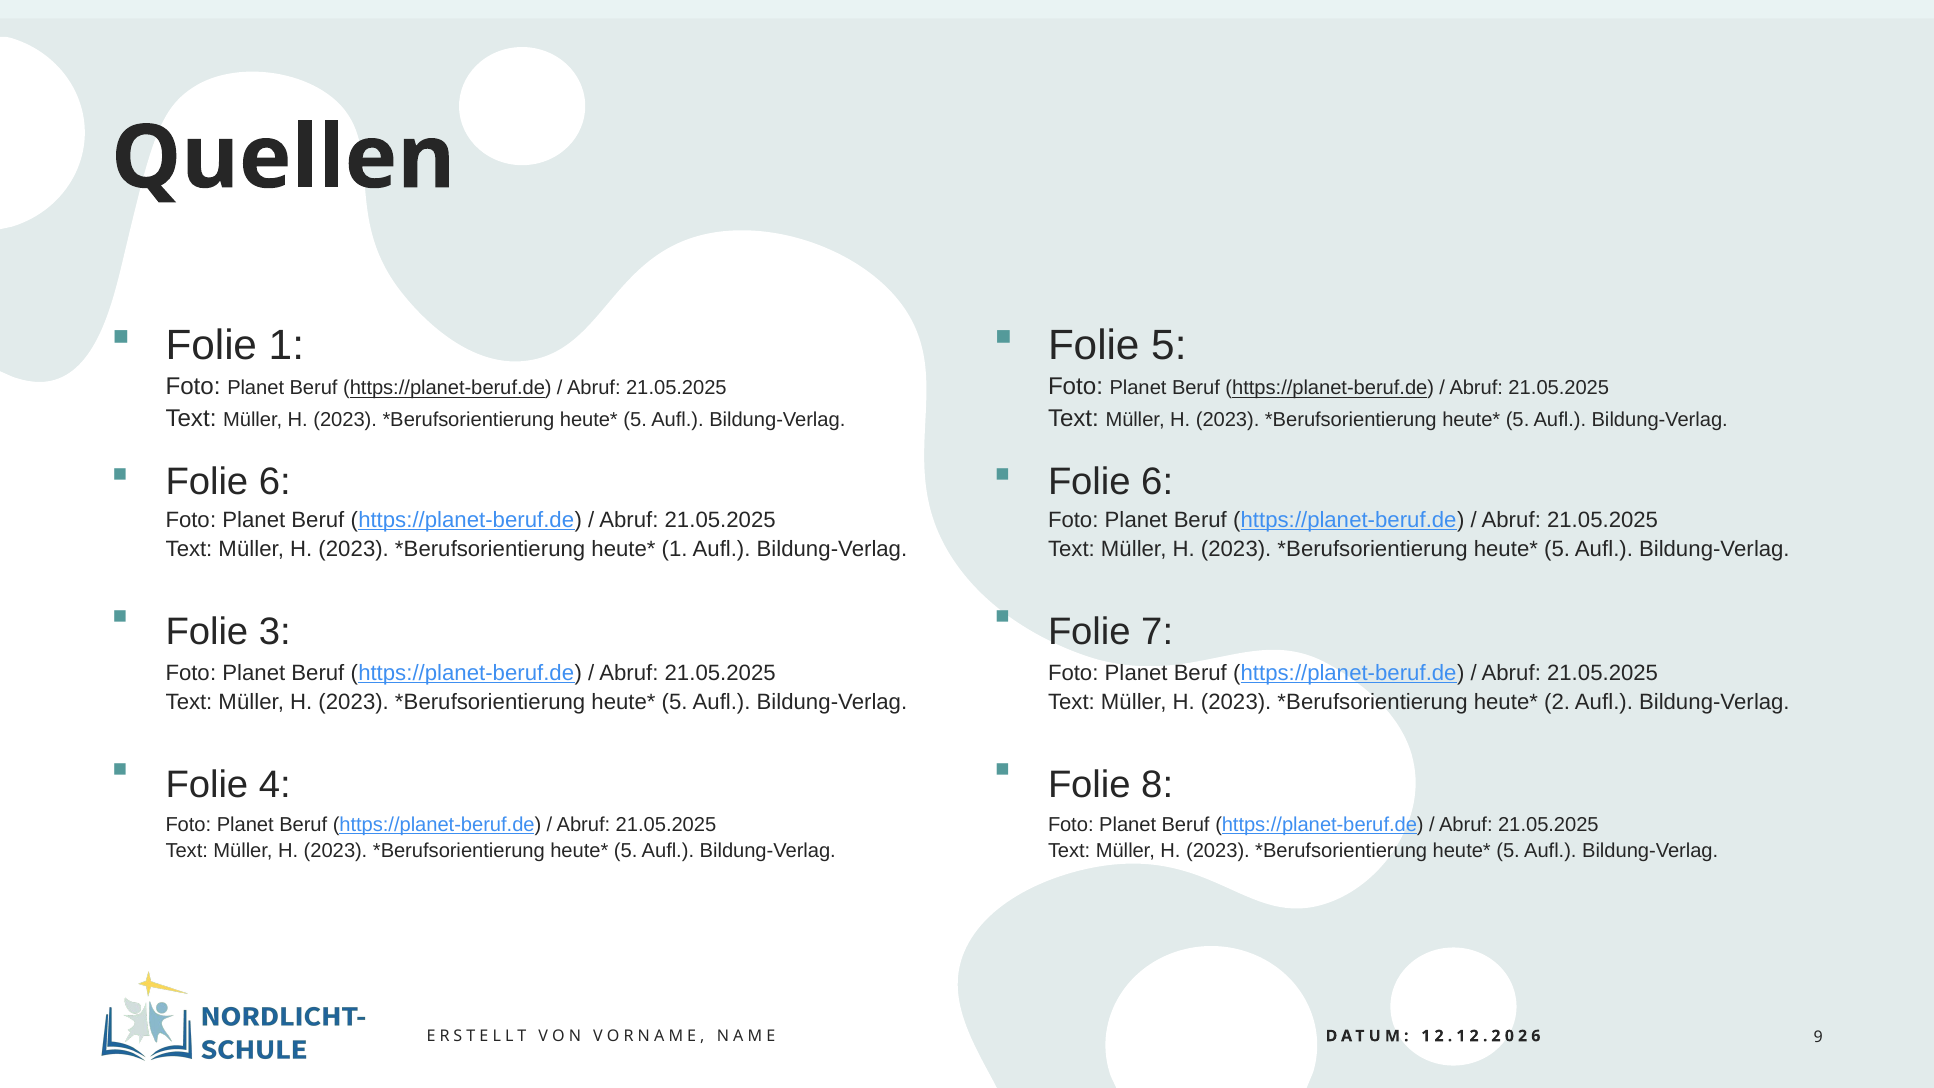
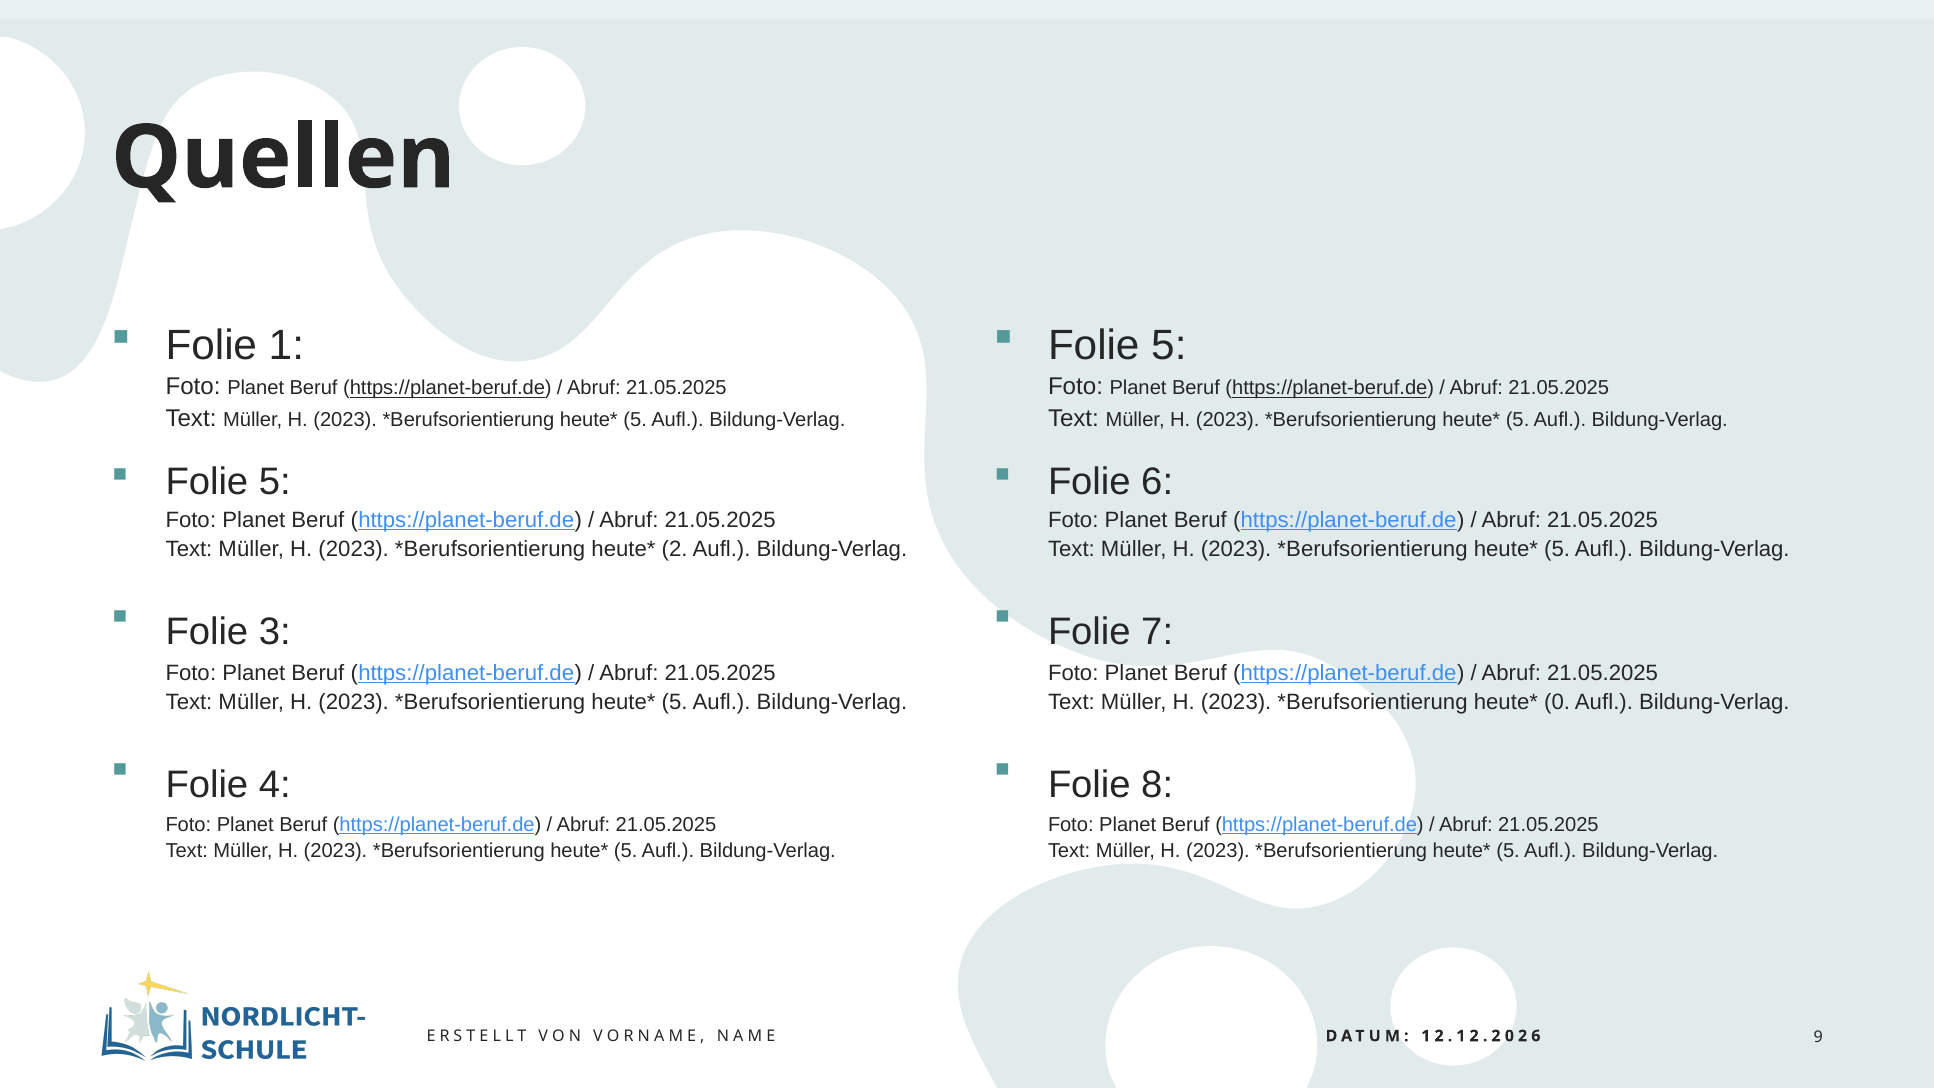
6 at (275, 482): 6 -> 5
1 at (675, 549): 1 -> 2
2: 2 -> 0
